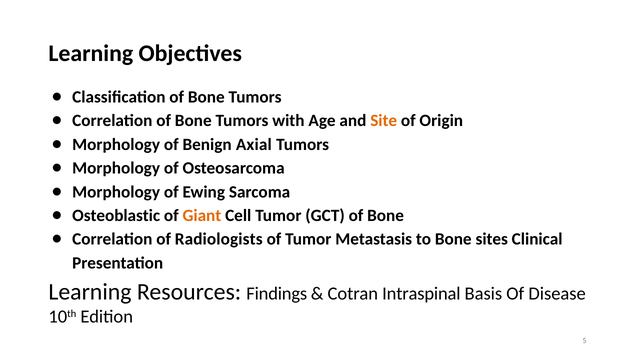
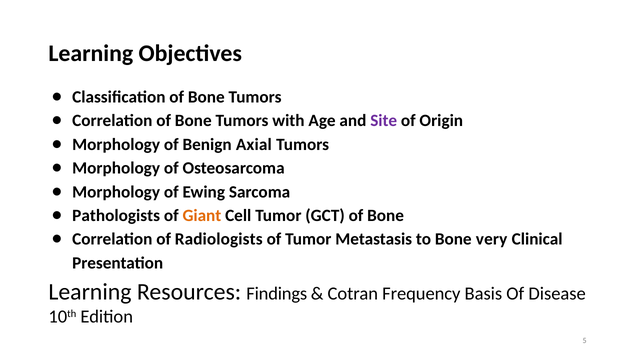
Site colour: orange -> purple
Osteoblastic: Osteoblastic -> Pathologists
sites: sites -> very
Intraspinal: Intraspinal -> Frequency
